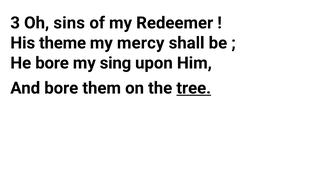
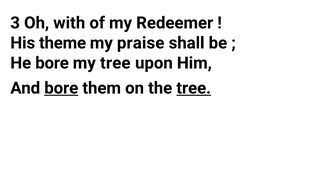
sins: sins -> with
mercy: mercy -> praise
my sing: sing -> tree
bore at (61, 88) underline: none -> present
